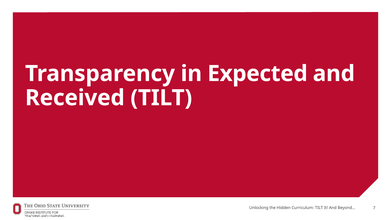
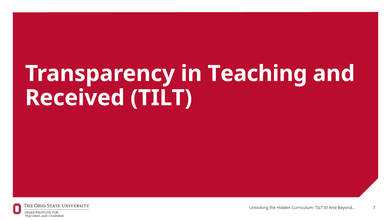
Expected: Expected -> Teaching
